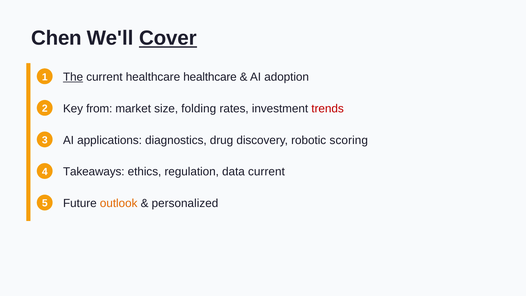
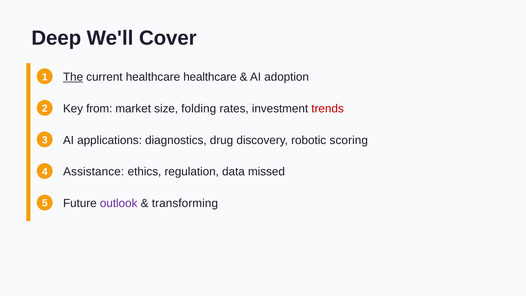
Chen: Chen -> Deep
Cover underline: present -> none
Takeaways: Takeaways -> Assistance
data current: current -> missed
outlook colour: orange -> purple
personalized: personalized -> transforming
